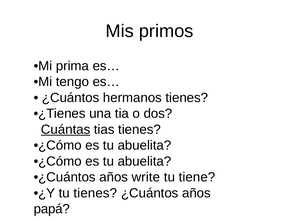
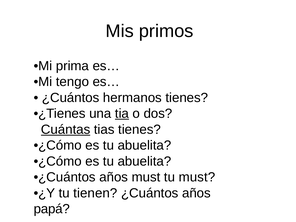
tia underline: none -> present
años write: write -> must
tu tiene: tiene -> must
tu tienes: tienes -> tienen
